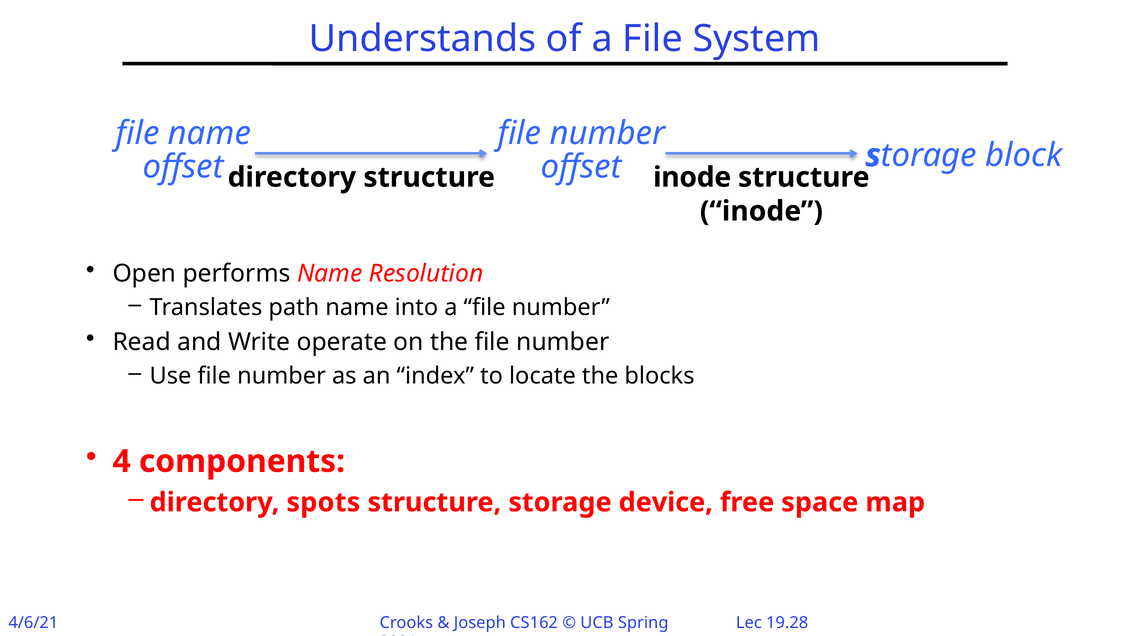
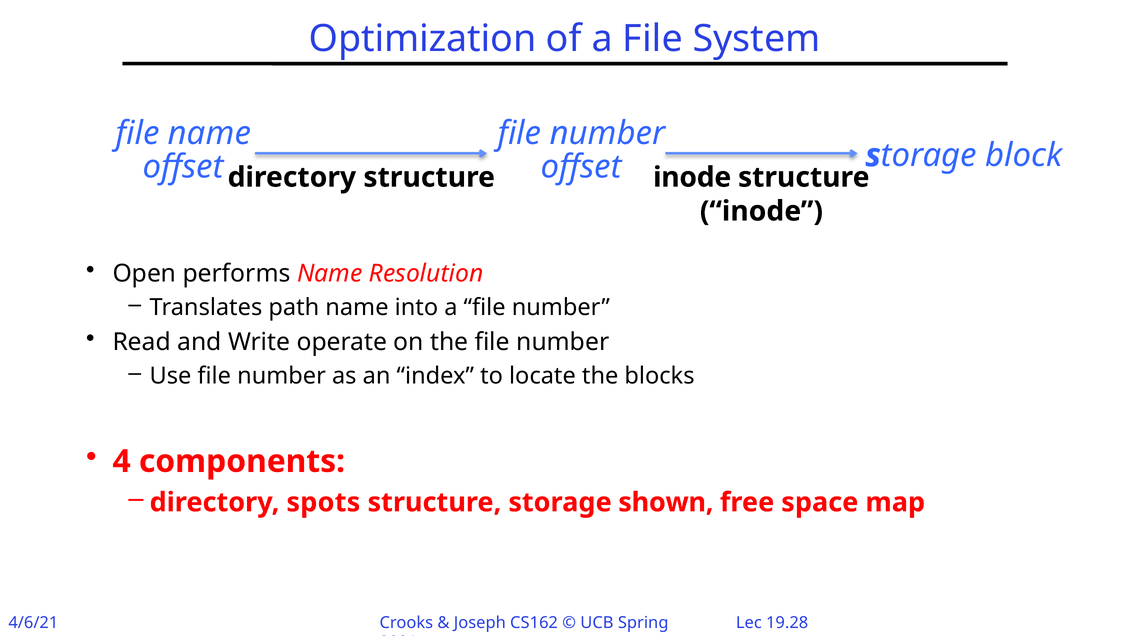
Understands: Understands -> Optimization
device: device -> shown
